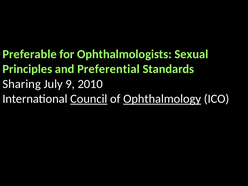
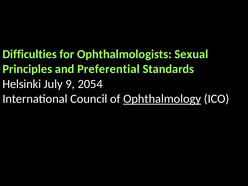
Preferable: Preferable -> Difficulties
Sharing: Sharing -> Helsinki
2010: 2010 -> 2054
Council underline: present -> none
